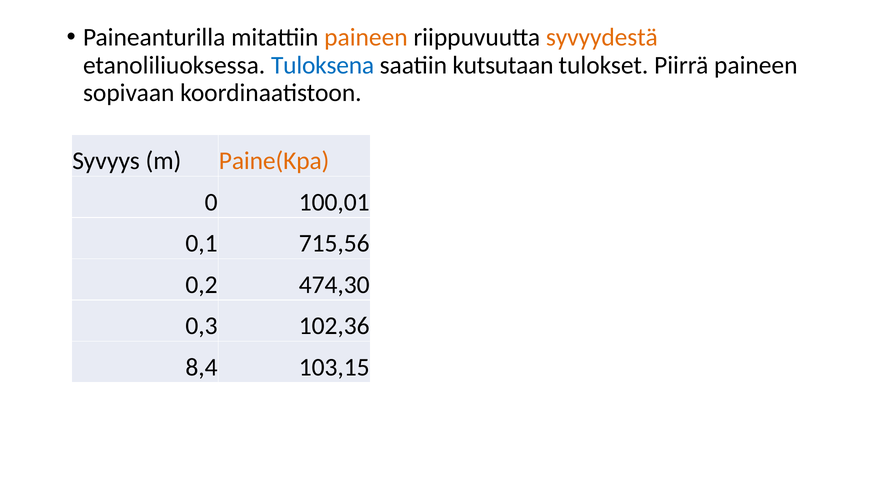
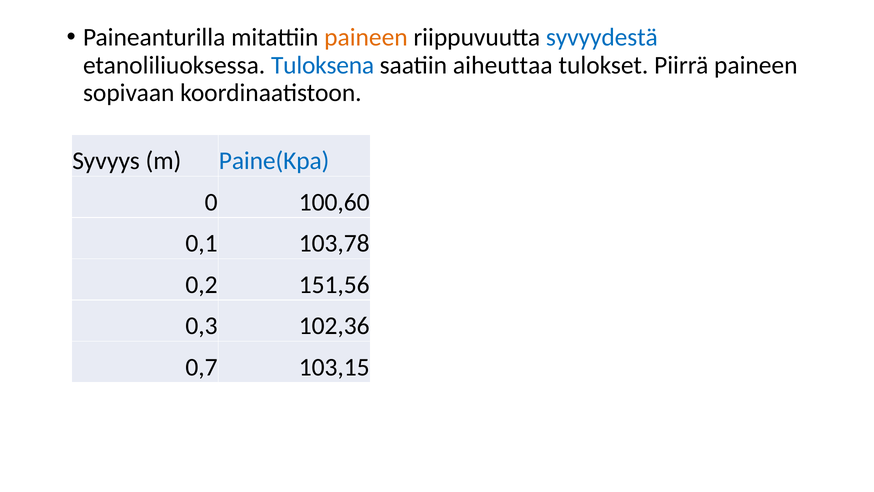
syvyydestä colour: orange -> blue
kutsutaan: kutsutaan -> aiheuttaa
Paine(Kpa colour: orange -> blue
100,01: 100,01 -> 100,60
715,56: 715,56 -> 103,78
474,30: 474,30 -> 151,56
8,4: 8,4 -> 0,7
